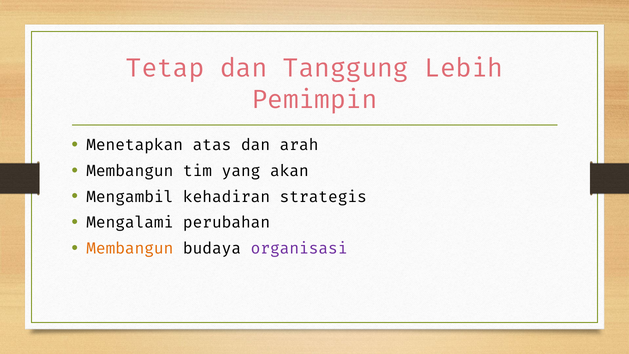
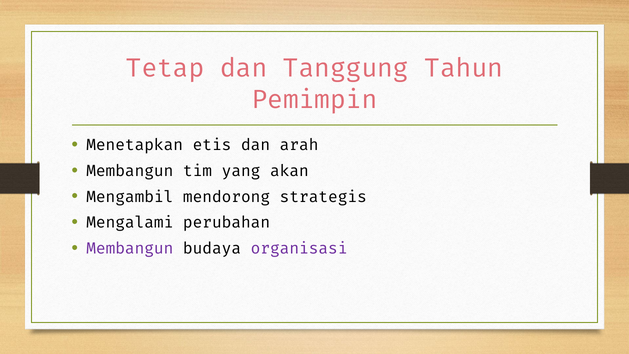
Lebih: Lebih -> Tahun
atas: atas -> etis
kehadiran: kehadiran -> mendorong
Membangun at (130, 249) colour: orange -> purple
